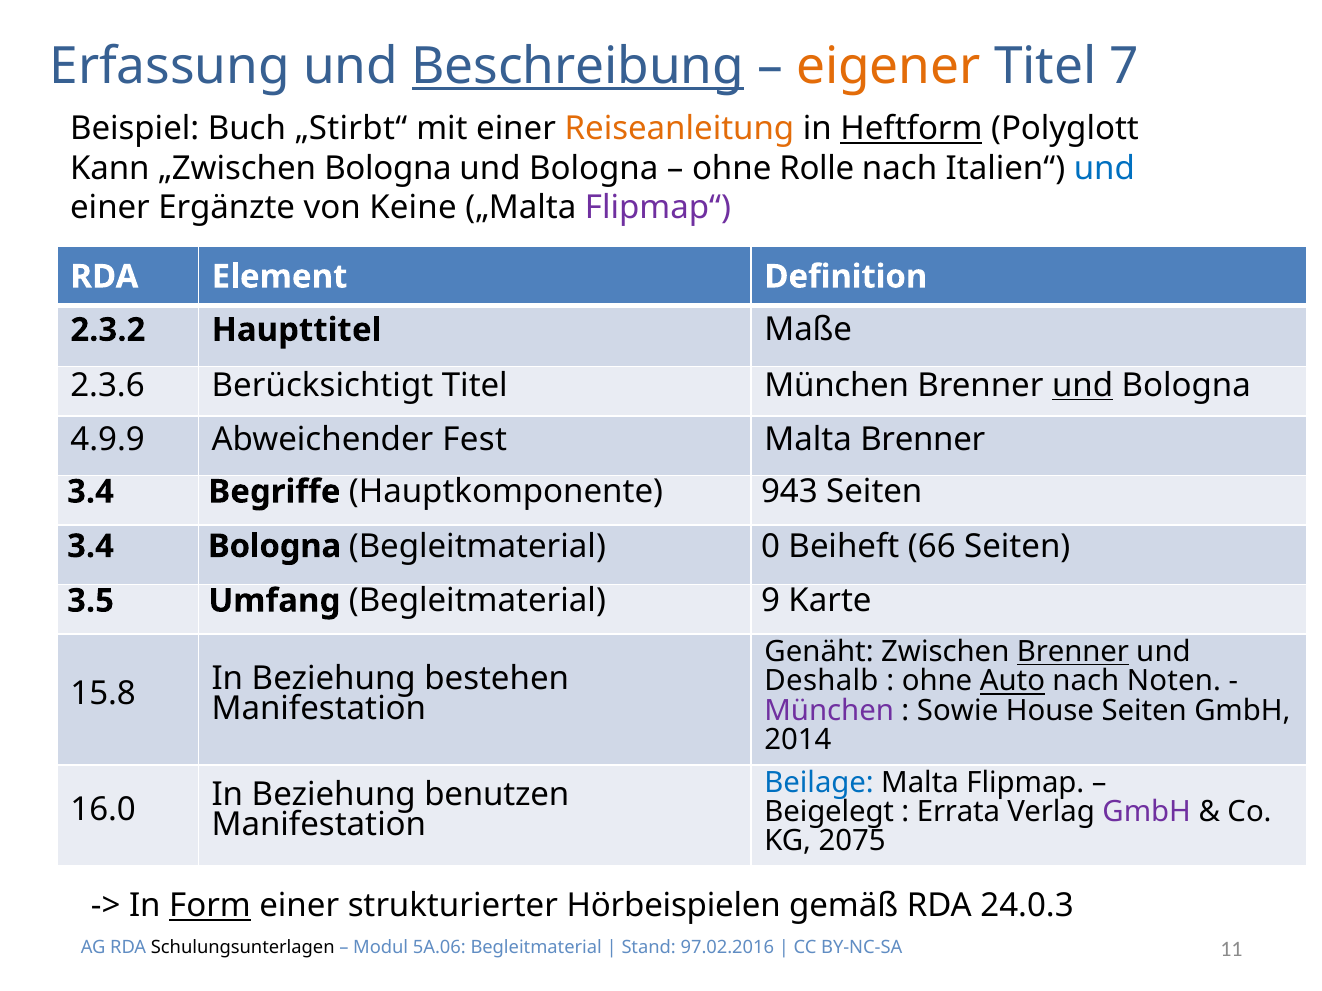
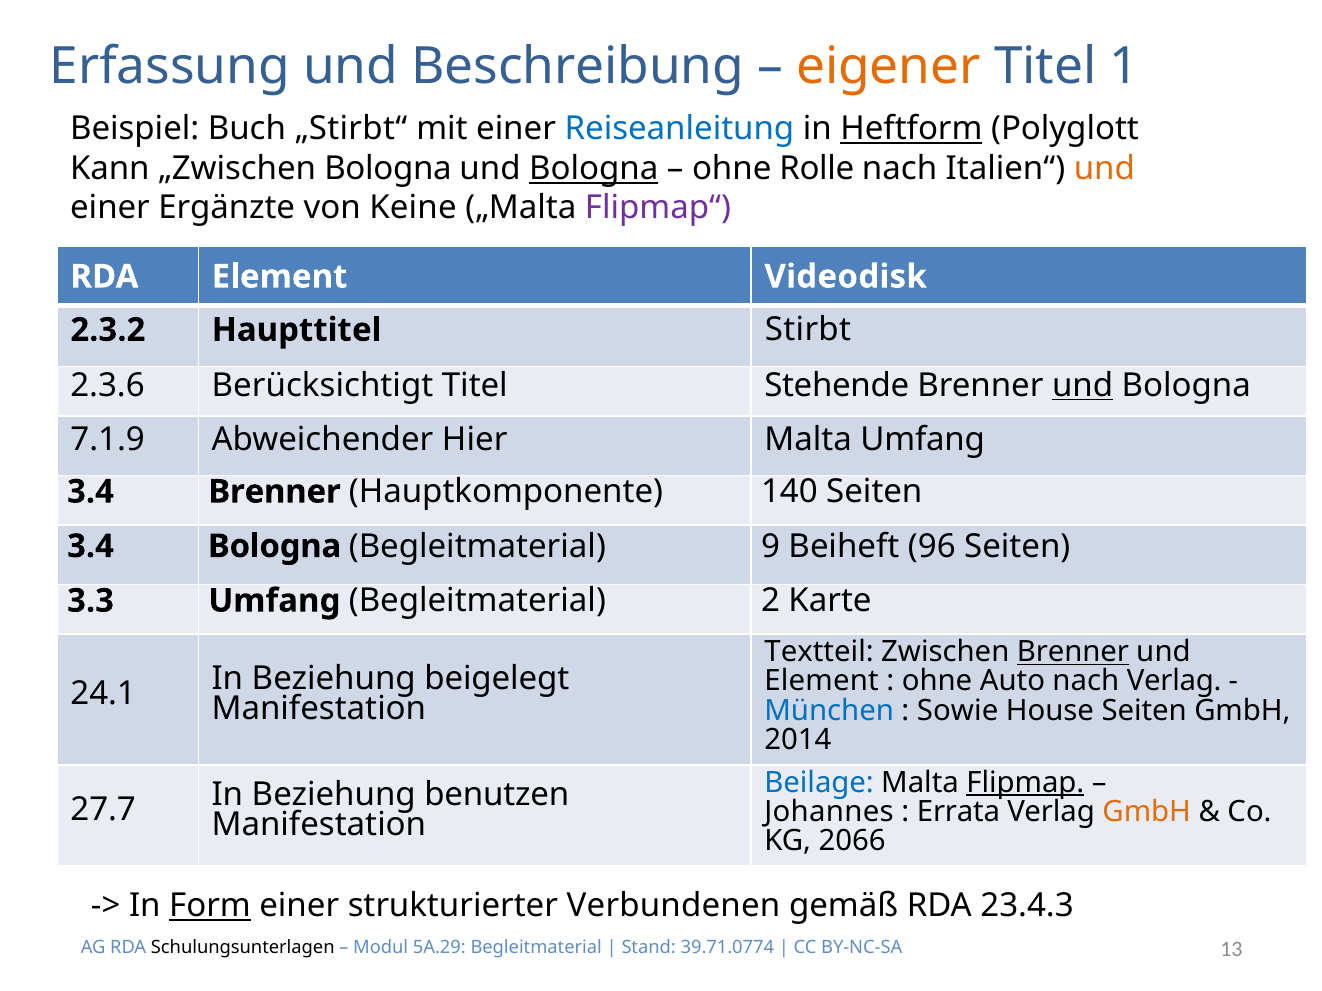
Beschreibung underline: present -> none
7: 7 -> 1
Reiseanleitung colour: orange -> blue
Bologna at (594, 168) underline: none -> present
und at (1104, 168) colour: blue -> orange
Definition: Definition -> Videodisk
Maße: Maße -> Stirbt
Titel München: München -> Stehende
4.9.9: 4.9.9 -> 7.1.9
Fest: Fest -> Hier
Malta Brenner: Brenner -> Umfang
3.4 Begriffe: Begriffe -> Brenner
943: 943 -> 140
0: 0 -> 9
66: 66 -> 96
3.5: 3.5 -> 3.3
9: 9 -> 2
Genäht: Genäht -> Textteil
Deshalb at (821, 682): Deshalb -> Element
Auto underline: present -> none
nach Noten: Noten -> Verlag
15.8: 15.8 -> 24.1
bestehen: bestehen -> beigelegt
München at (829, 711) colour: purple -> blue
Flipmap underline: none -> present
16.0: 16.0 -> 27.7
Beigelegt: Beigelegt -> Johannes
GmbH at (1147, 812) colour: purple -> orange
2075: 2075 -> 2066
Hörbeispielen: Hörbeispielen -> Verbundenen
24.0.3: 24.0.3 -> 23.4.3
5A.06: 5A.06 -> 5A.29
97.02.2016: 97.02.2016 -> 39.71.0774
11: 11 -> 13
